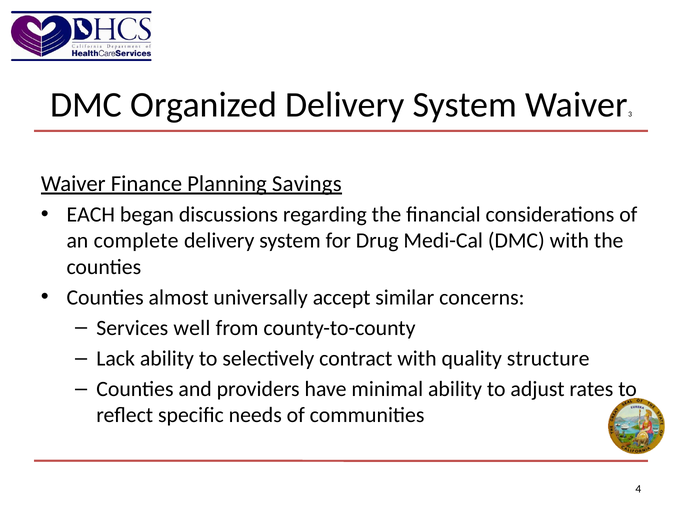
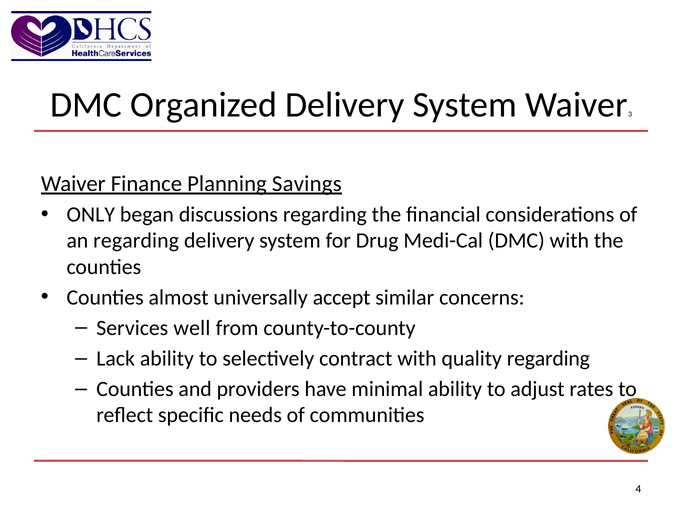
EACH: EACH -> ONLY
an complete: complete -> regarding
quality structure: structure -> regarding
